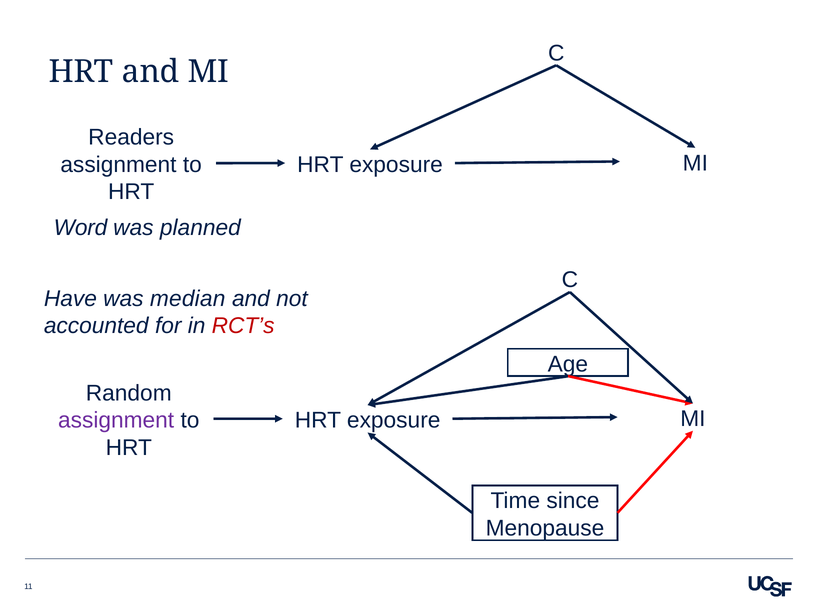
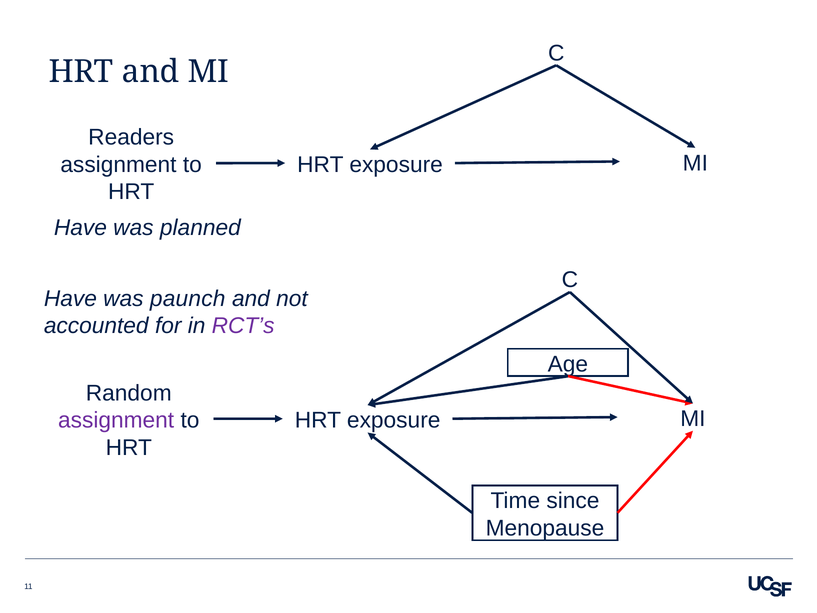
Word at (81, 228): Word -> Have
median: median -> paunch
RCT’s colour: red -> purple
